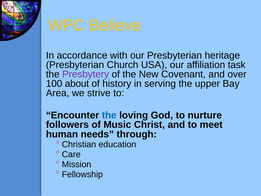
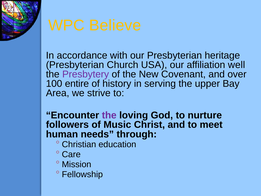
task: task -> well
about: about -> entire
the at (109, 115) colour: blue -> purple
